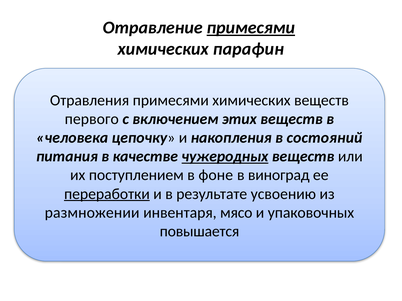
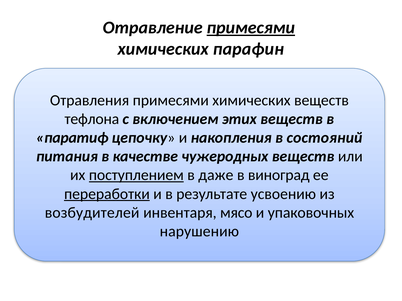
первого: первого -> тефлона
человека: человека -> паратиф
чужеродных underline: present -> none
поступлением underline: none -> present
фоне: фоне -> даже
размножении: размножении -> возбудителей
повышается: повышается -> нарушению
